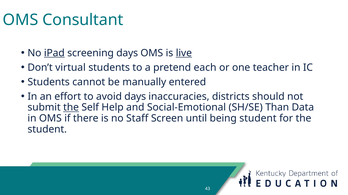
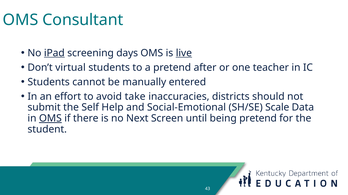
each: each -> after
avoid days: days -> take
the at (71, 108) underline: present -> none
Than: Than -> Scale
OMS at (50, 119) underline: none -> present
Staff: Staff -> Next
being student: student -> pretend
